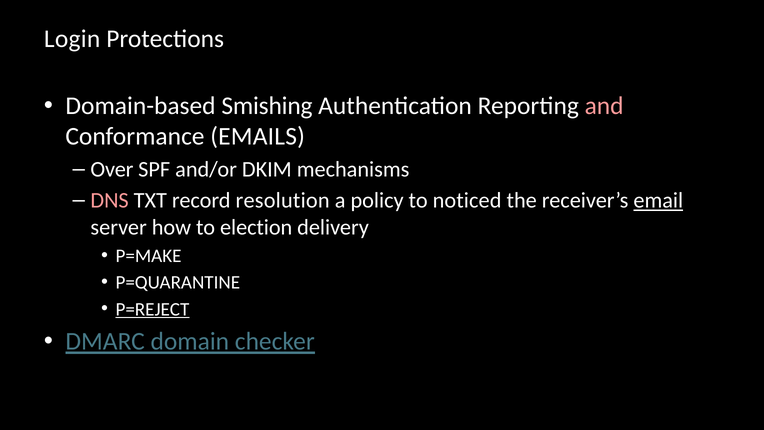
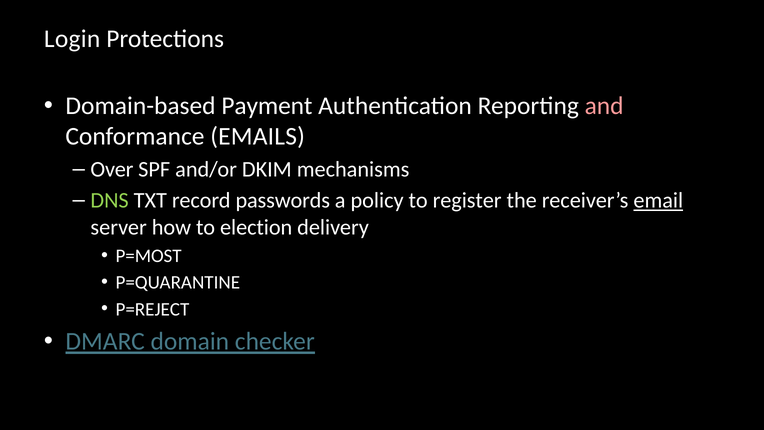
Smishing: Smishing -> Payment
DNS colour: pink -> light green
resolution: resolution -> passwords
noticed: noticed -> register
P=MAKE: P=MAKE -> P=MOST
P=REJECT underline: present -> none
